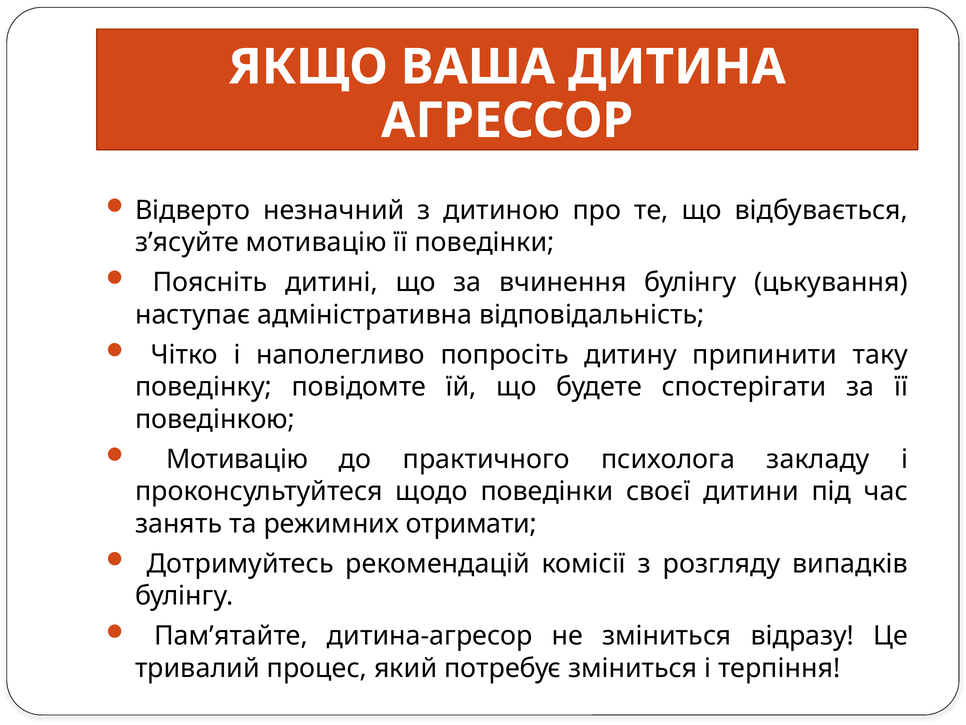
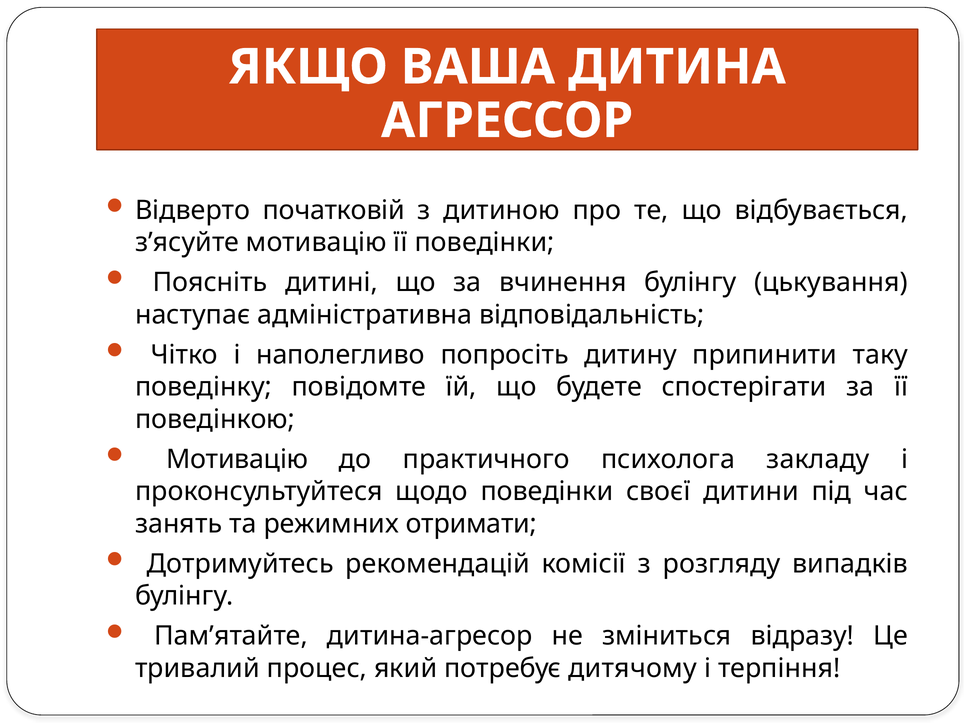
незначний: незначний -> початковій
потребує зміниться: зміниться -> дитячому
